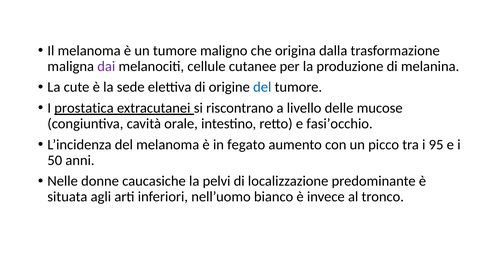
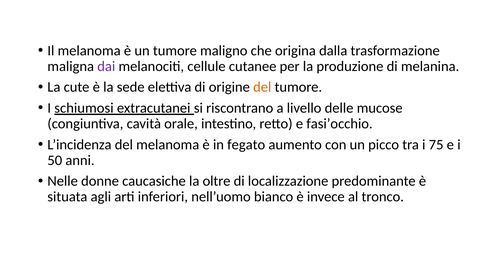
del at (262, 87) colour: blue -> orange
prostatica: prostatica -> schiumosi
95: 95 -> 75
pelvi: pelvi -> oltre
